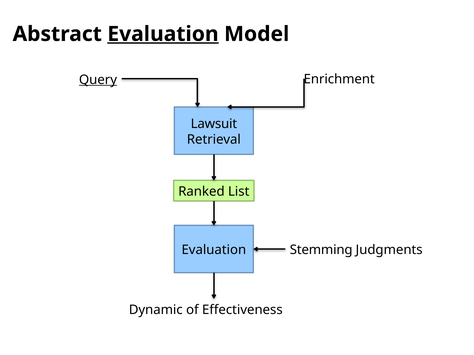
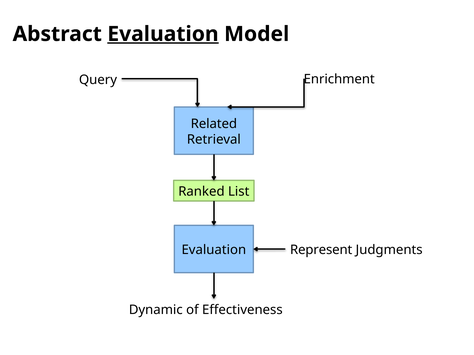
Query underline: present -> none
Lawsuit: Lawsuit -> Related
Stemming: Stemming -> Represent
